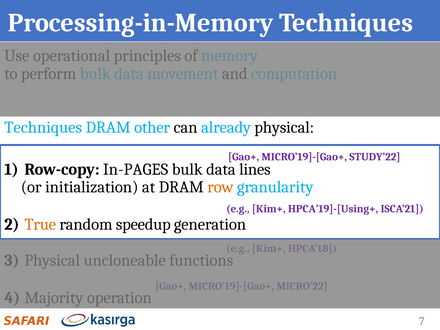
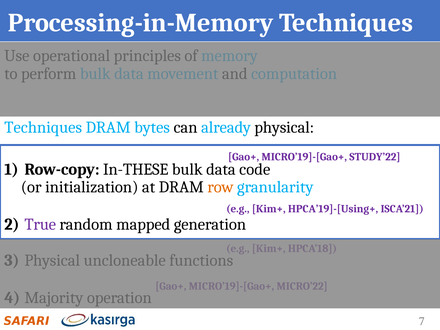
other: other -> bytes
In-PAGES: In-PAGES -> In-THESE
lines: lines -> code
True colour: orange -> purple
speedup: speedup -> mapped
